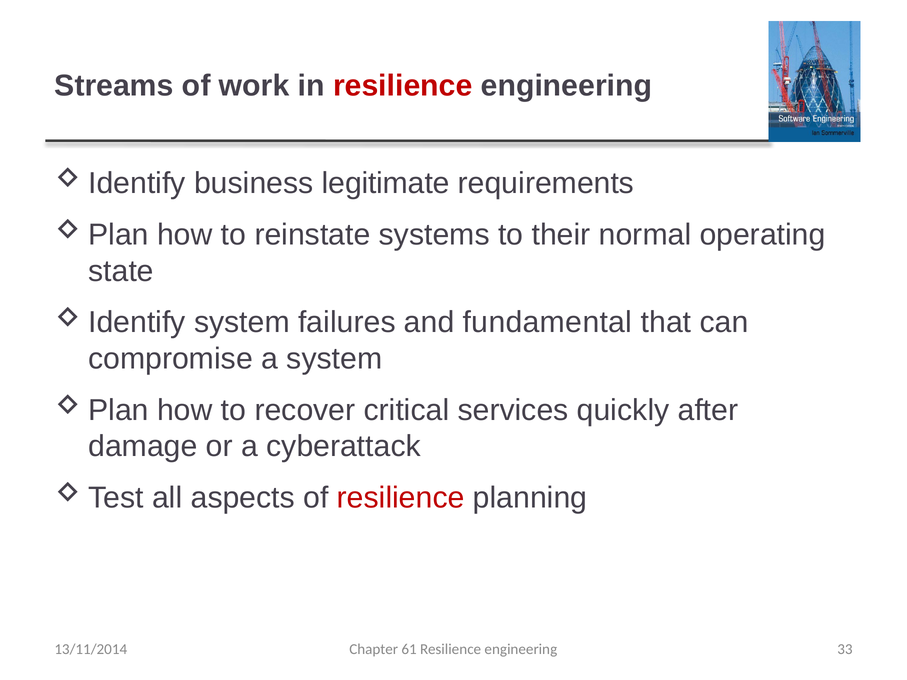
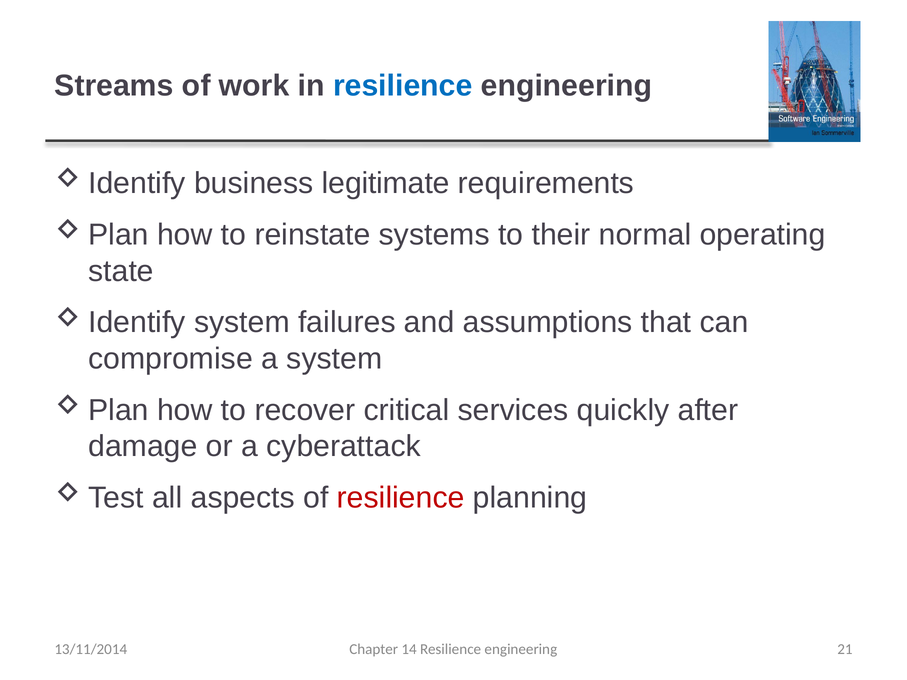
resilience at (403, 86) colour: red -> blue
fundamental: fundamental -> assumptions
61: 61 -> 14
33: 33 -> 21
